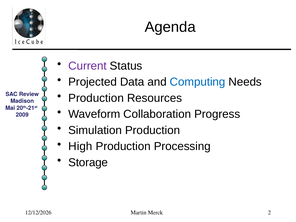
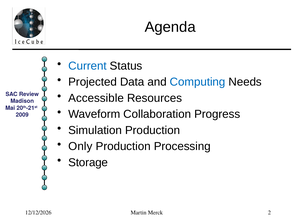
Current colour: purple -> blue
Production at (96, 98): Production -> Accessible
High: High -> Only
